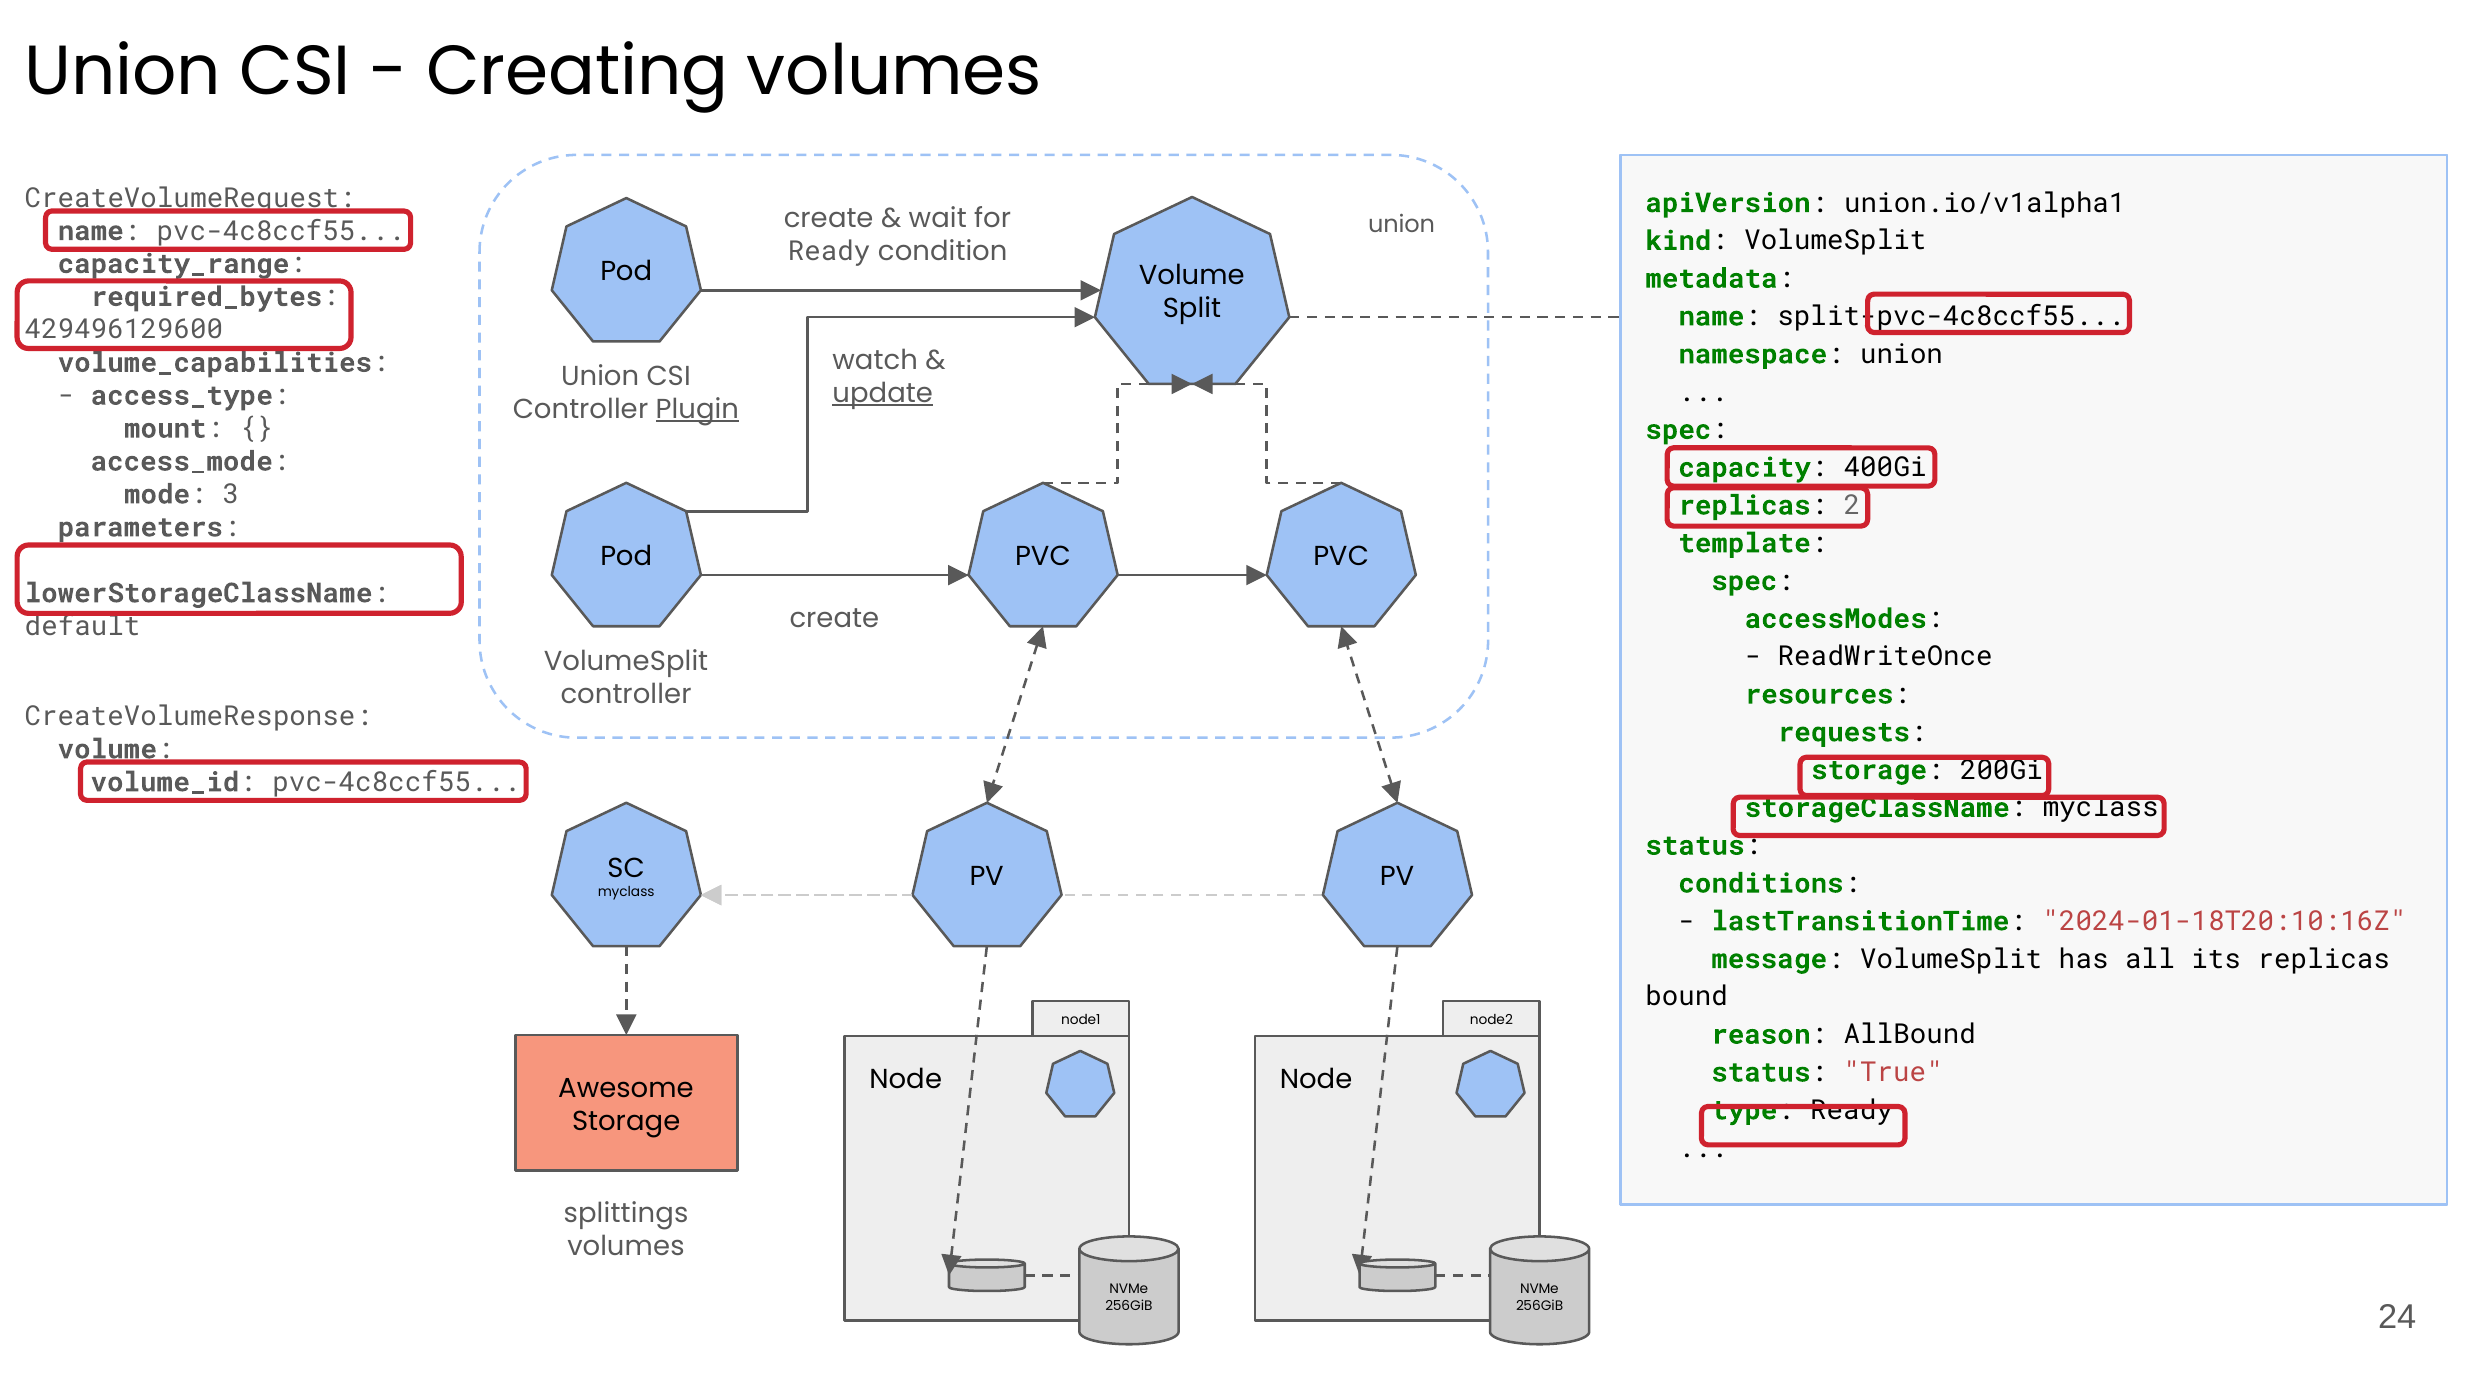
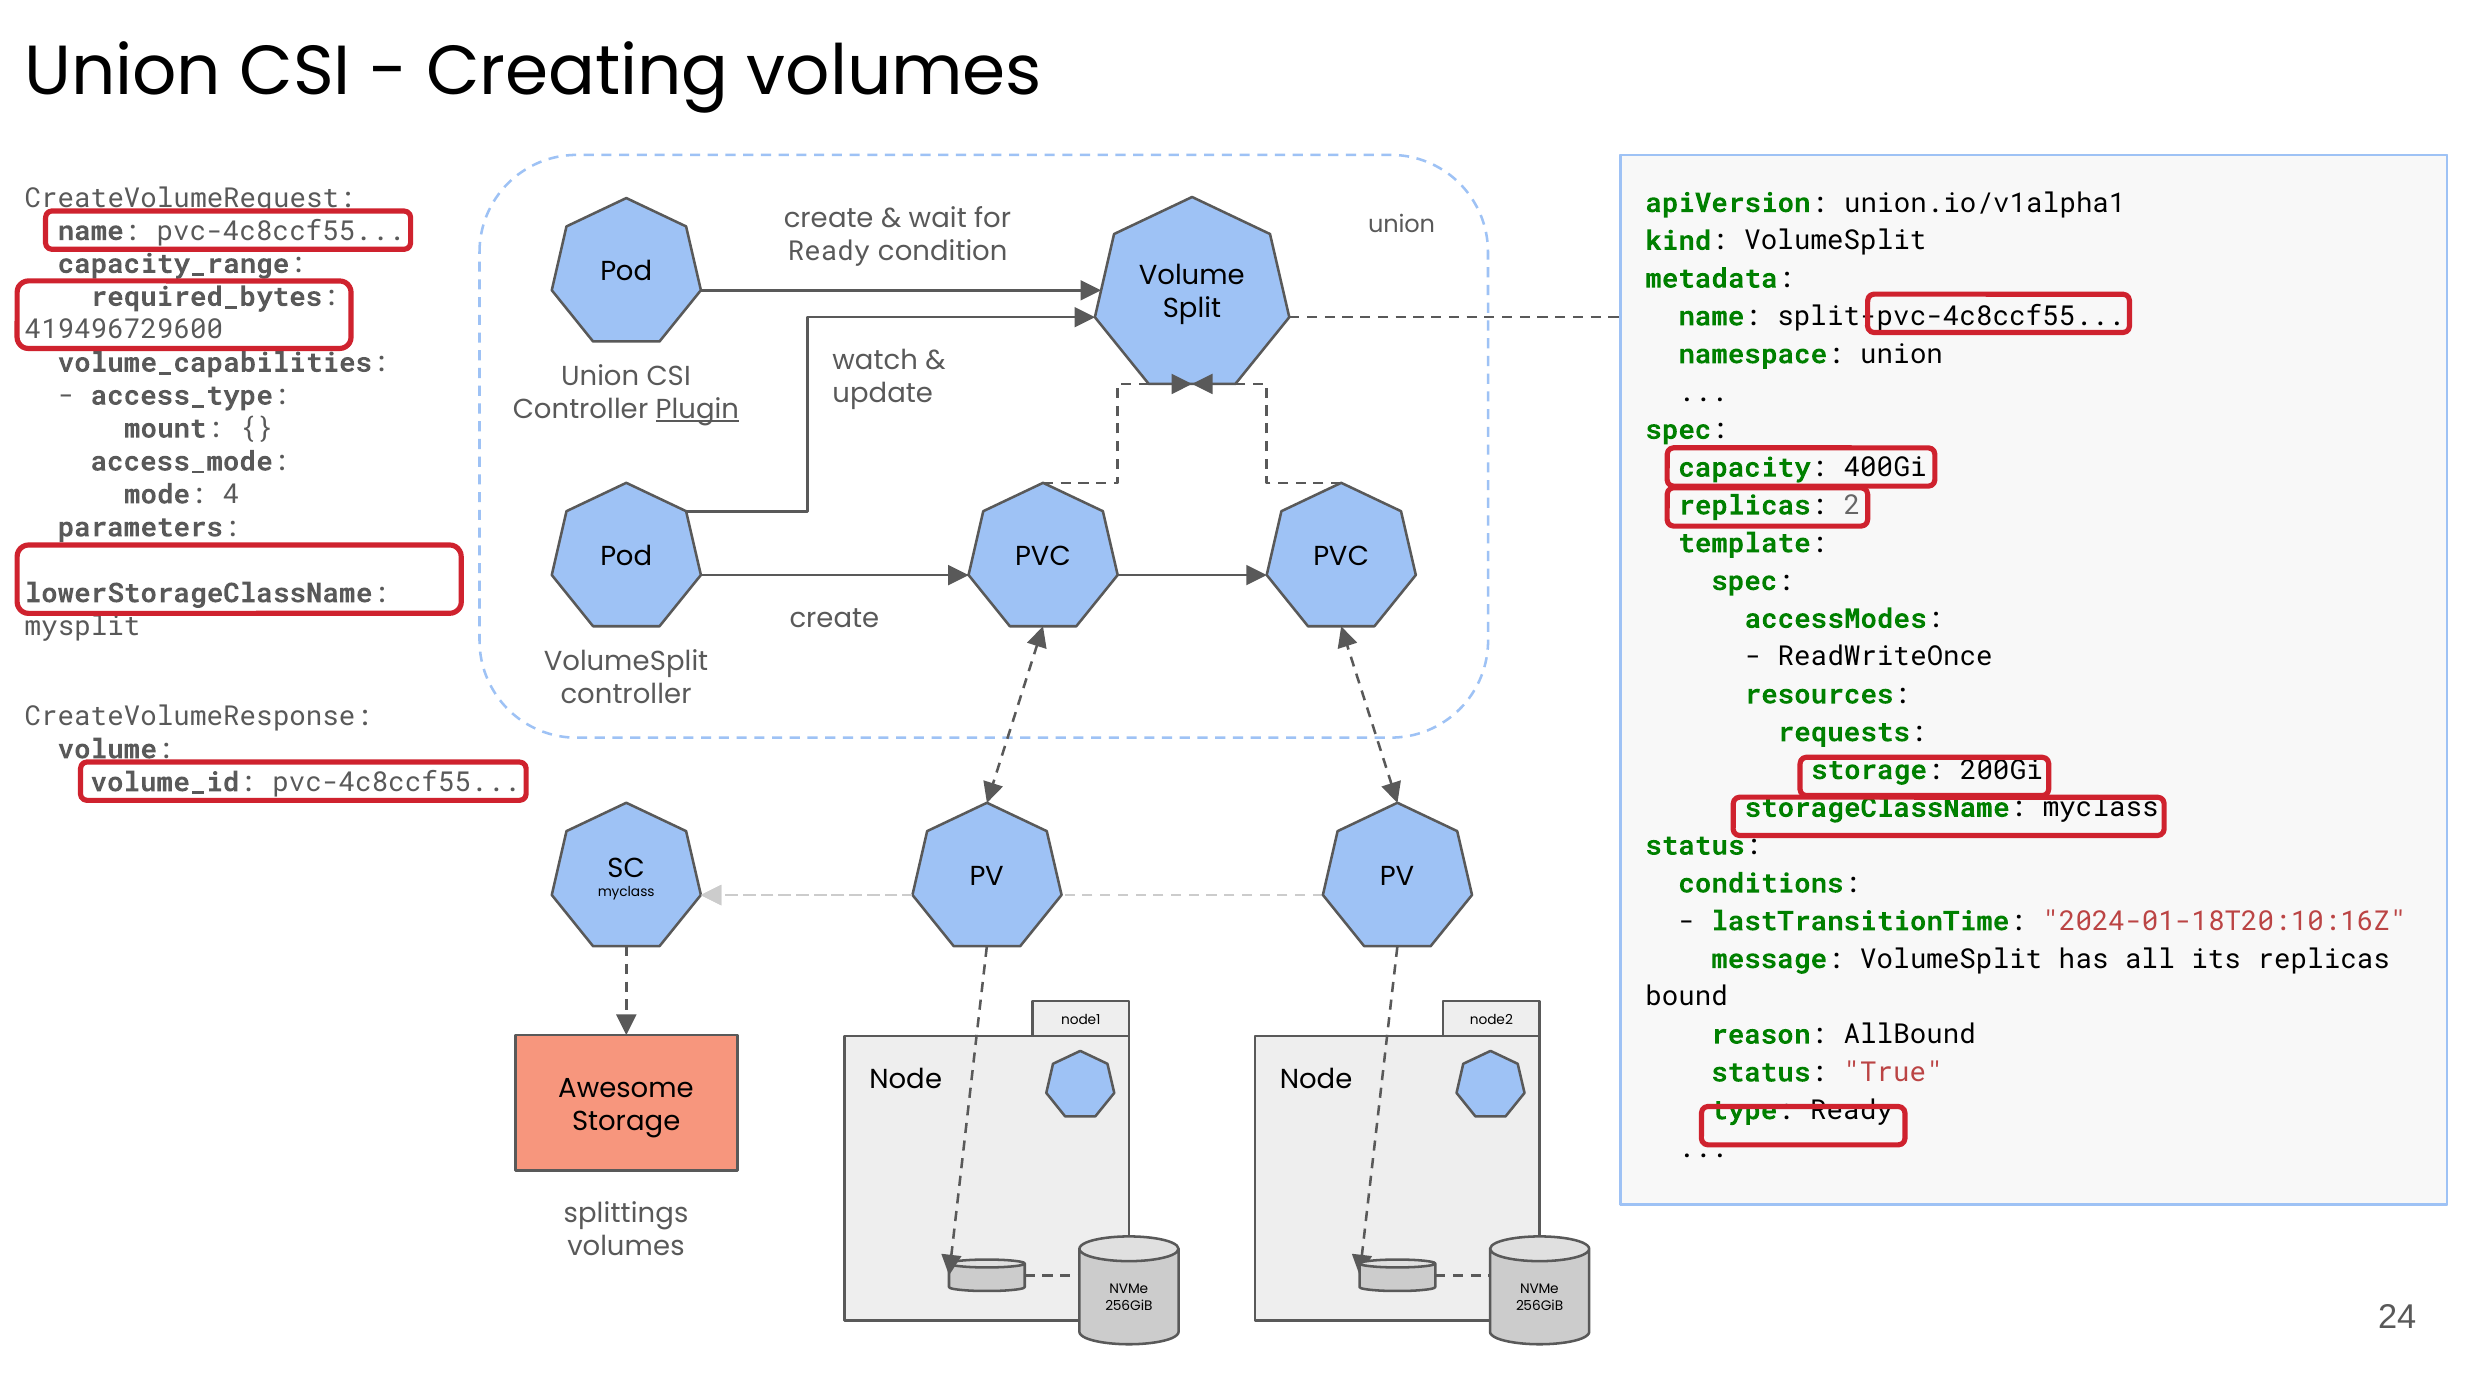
429496129600: 429496129600 -> 419496729600
update underline: present -> none
3: 3 -> 4
default: default -> mysplit
